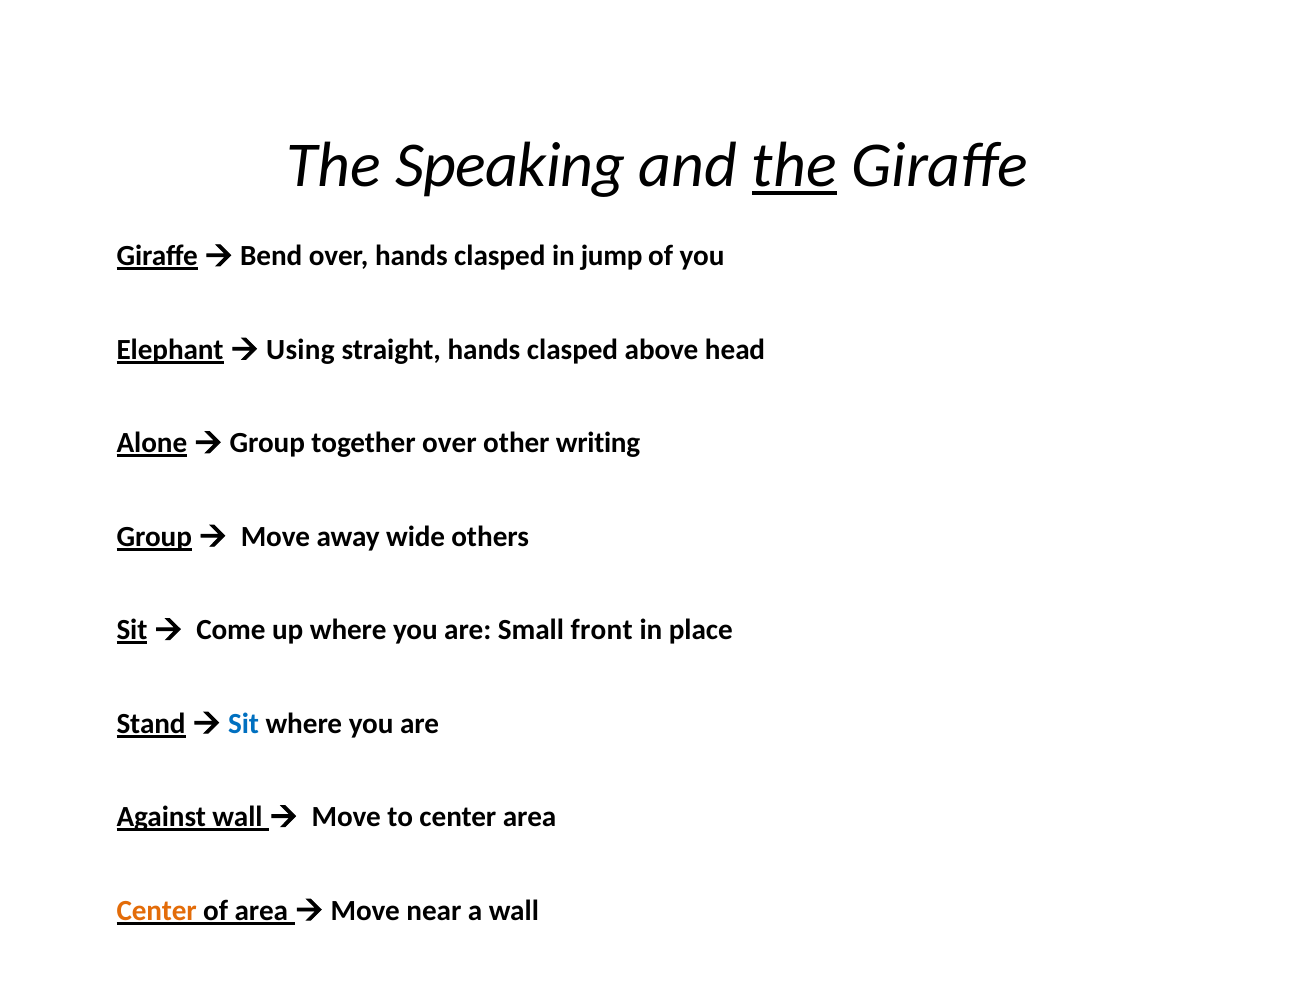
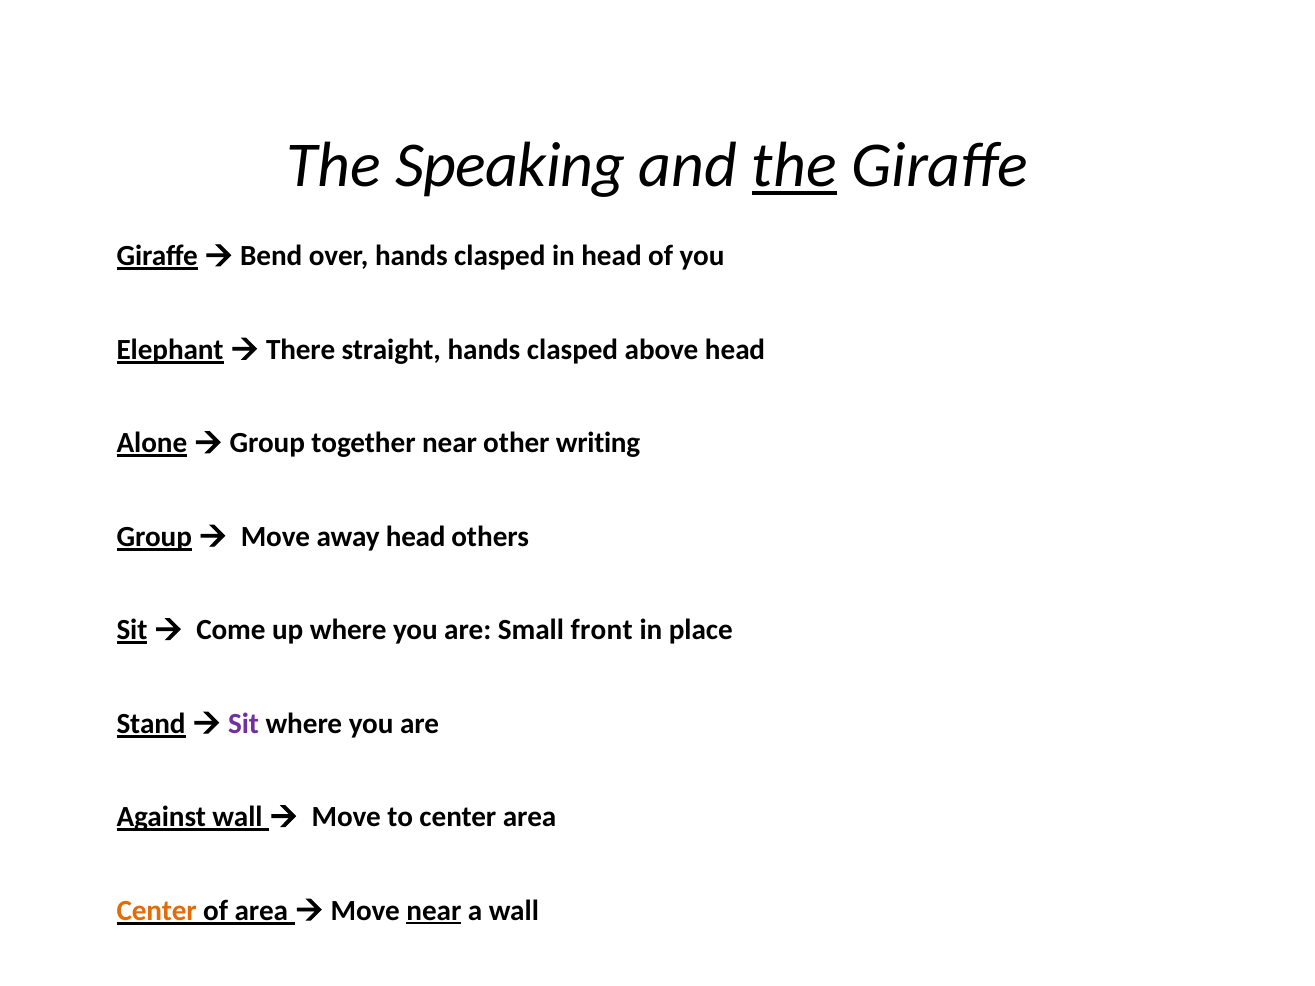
in jump: jump -> head
Using: Using -> There
together over: over -> near
away wide: wide -> head
Sit at (244, 724) colour: blue -> purple
near at (434, 911) underline: none -> present
